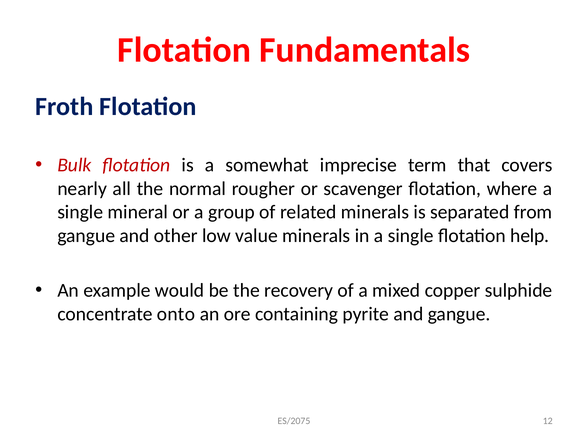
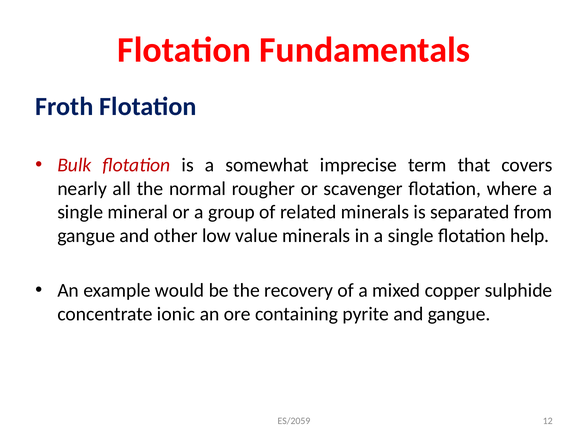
onto: onto -> ionic
ES/2075: ES/2075 -> ES/2059
